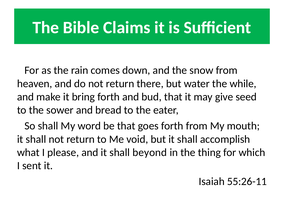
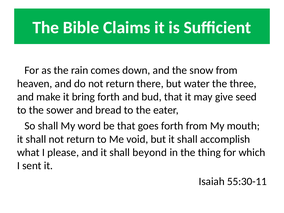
while: while -> three
55:26-11: 55:26-11 -> 55:30-11
